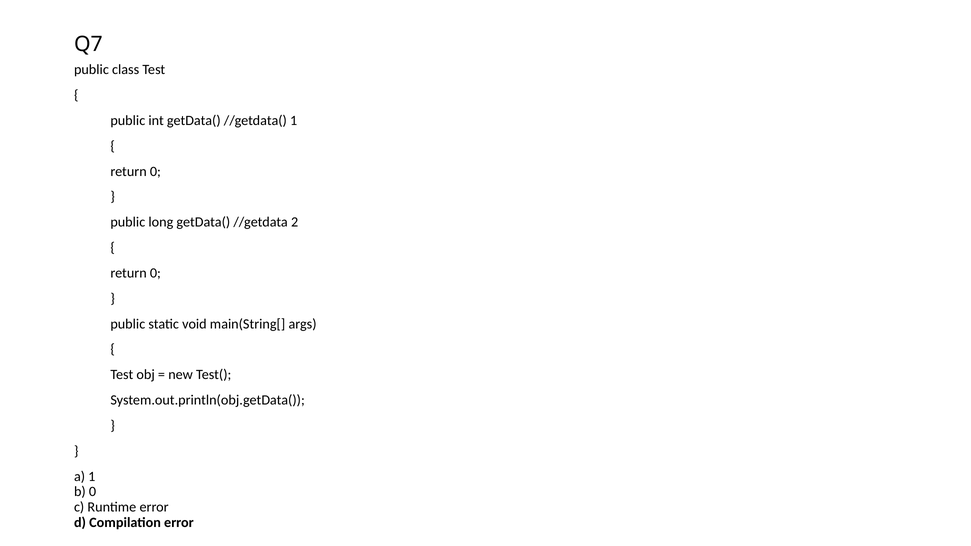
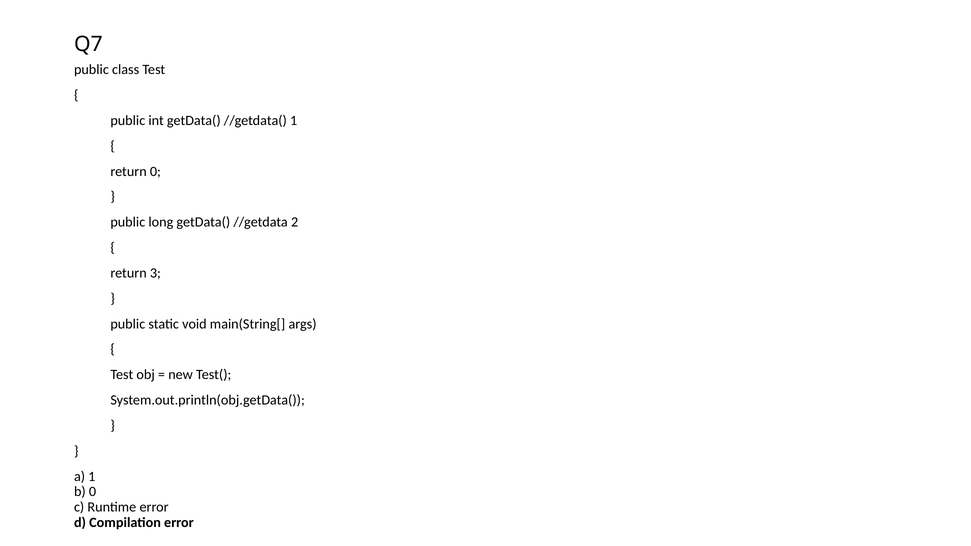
0 at (155, 273): 0 -> 3
